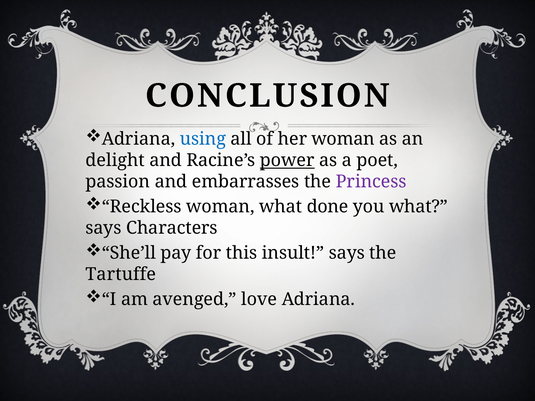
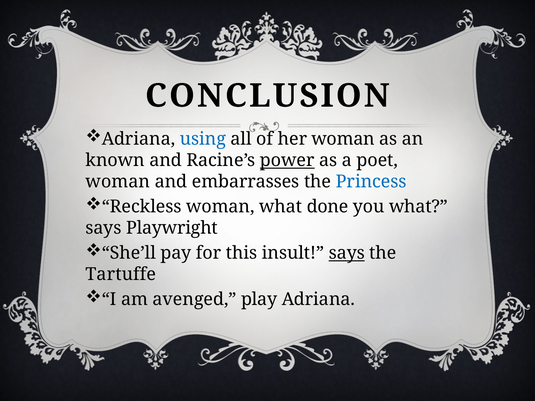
delight: delight -> known
passion at (118, 182): passion -> woman
Princess colour: purple -> blue
Characters: Characters -> Playwright
says at (347, 253) underline: none -> present
love: love -> play
